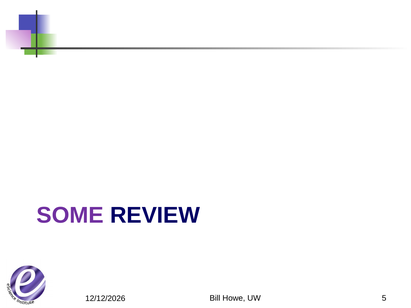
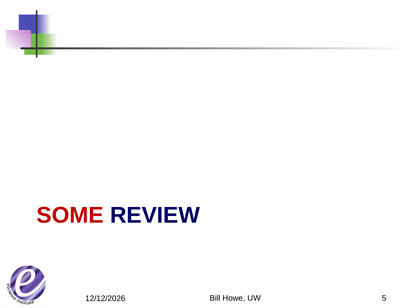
SOME colour: purple -> red
